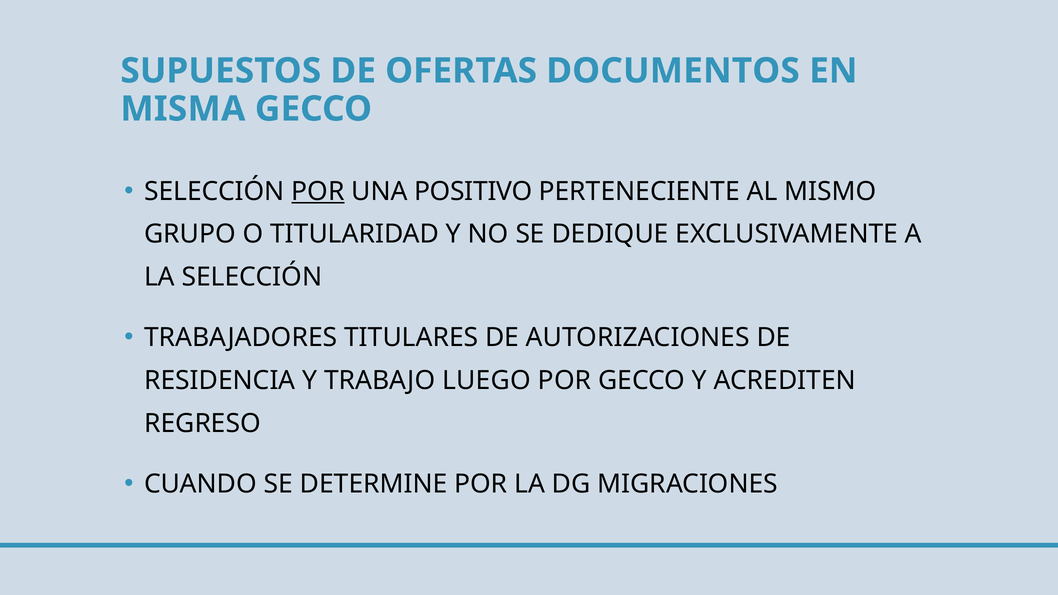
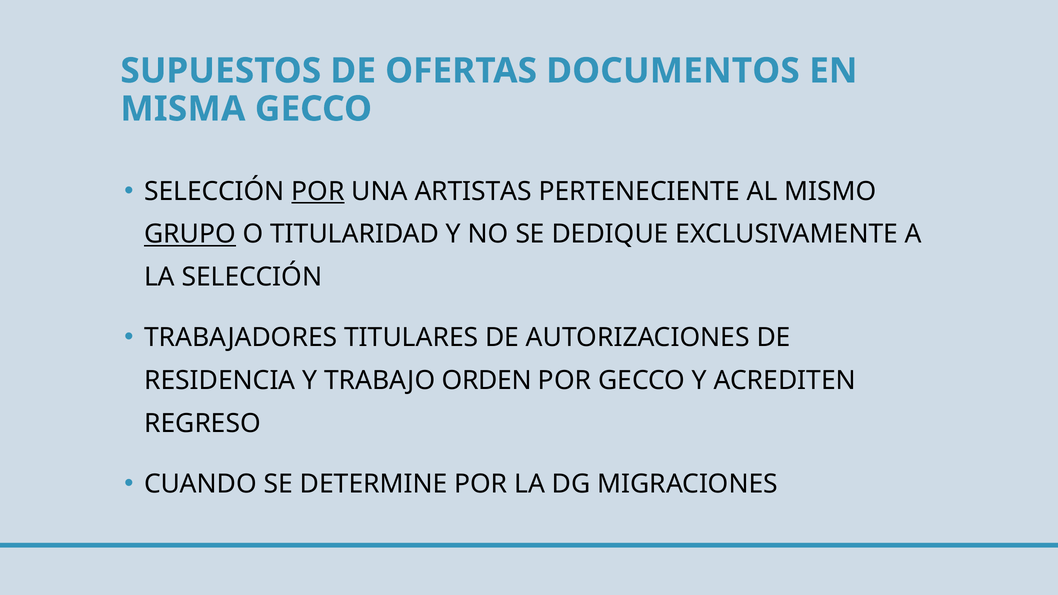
POSITIVO: POSITIVO -> ARTISTAS
GRUPO underline: none -> present
LUEGO: LUEGO -> ORDEN
